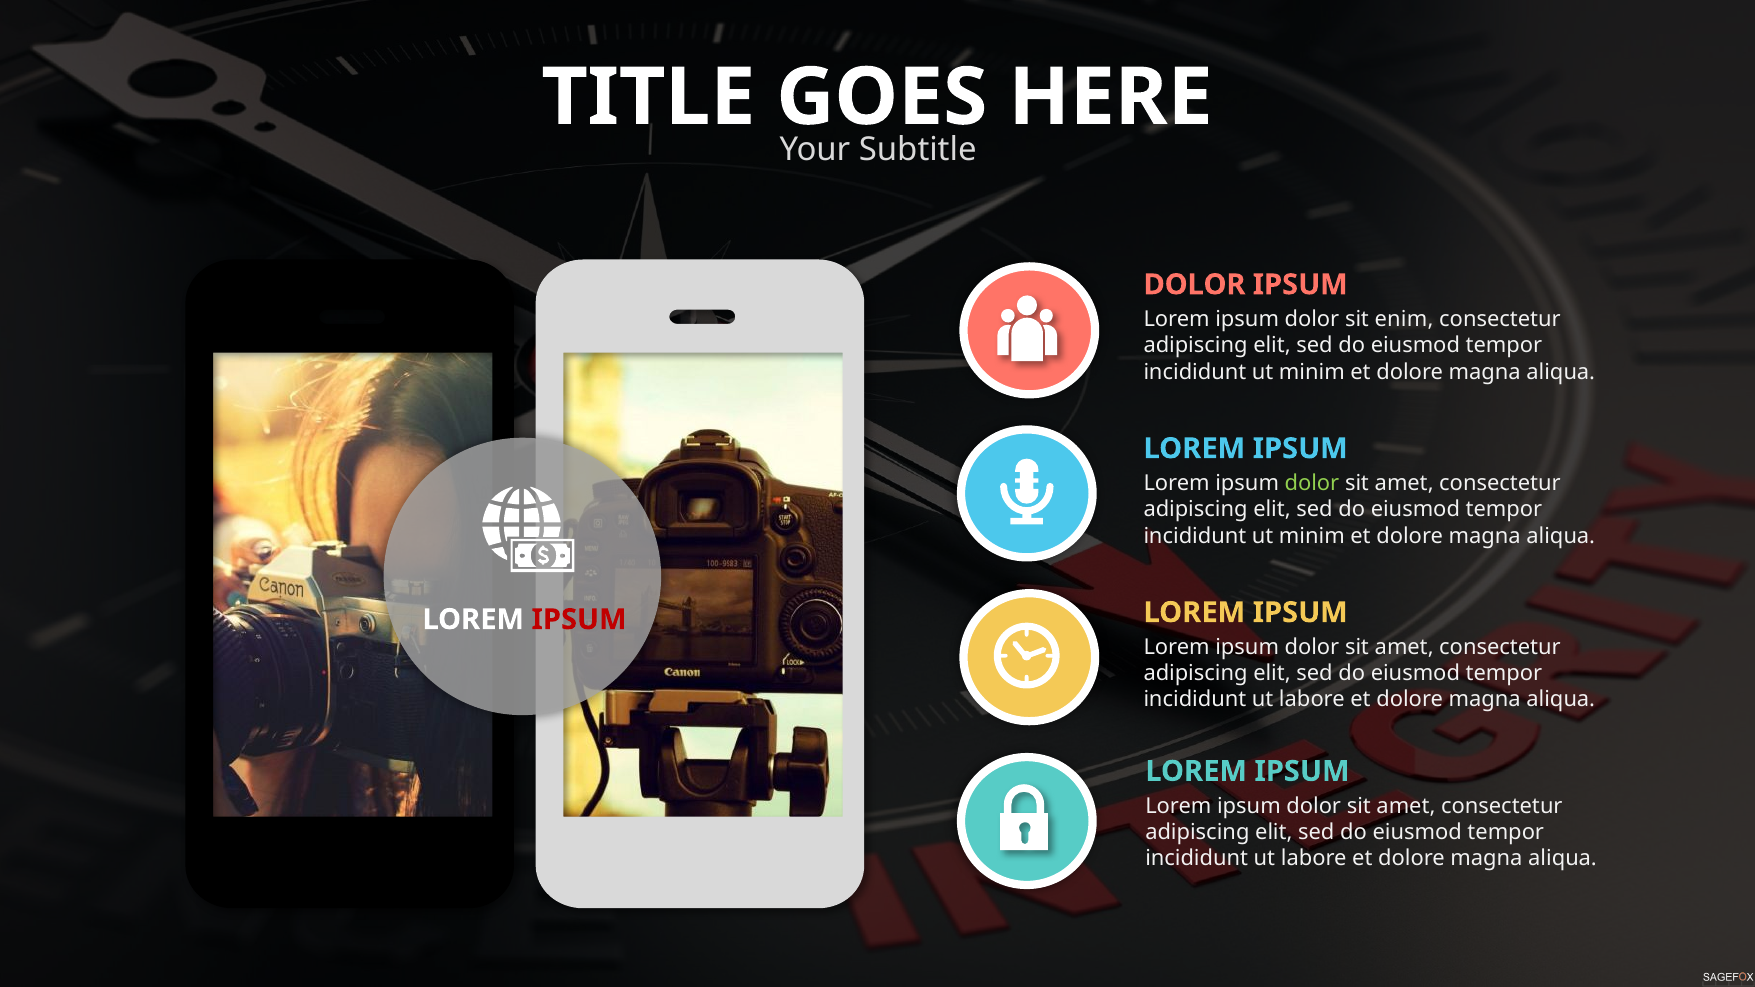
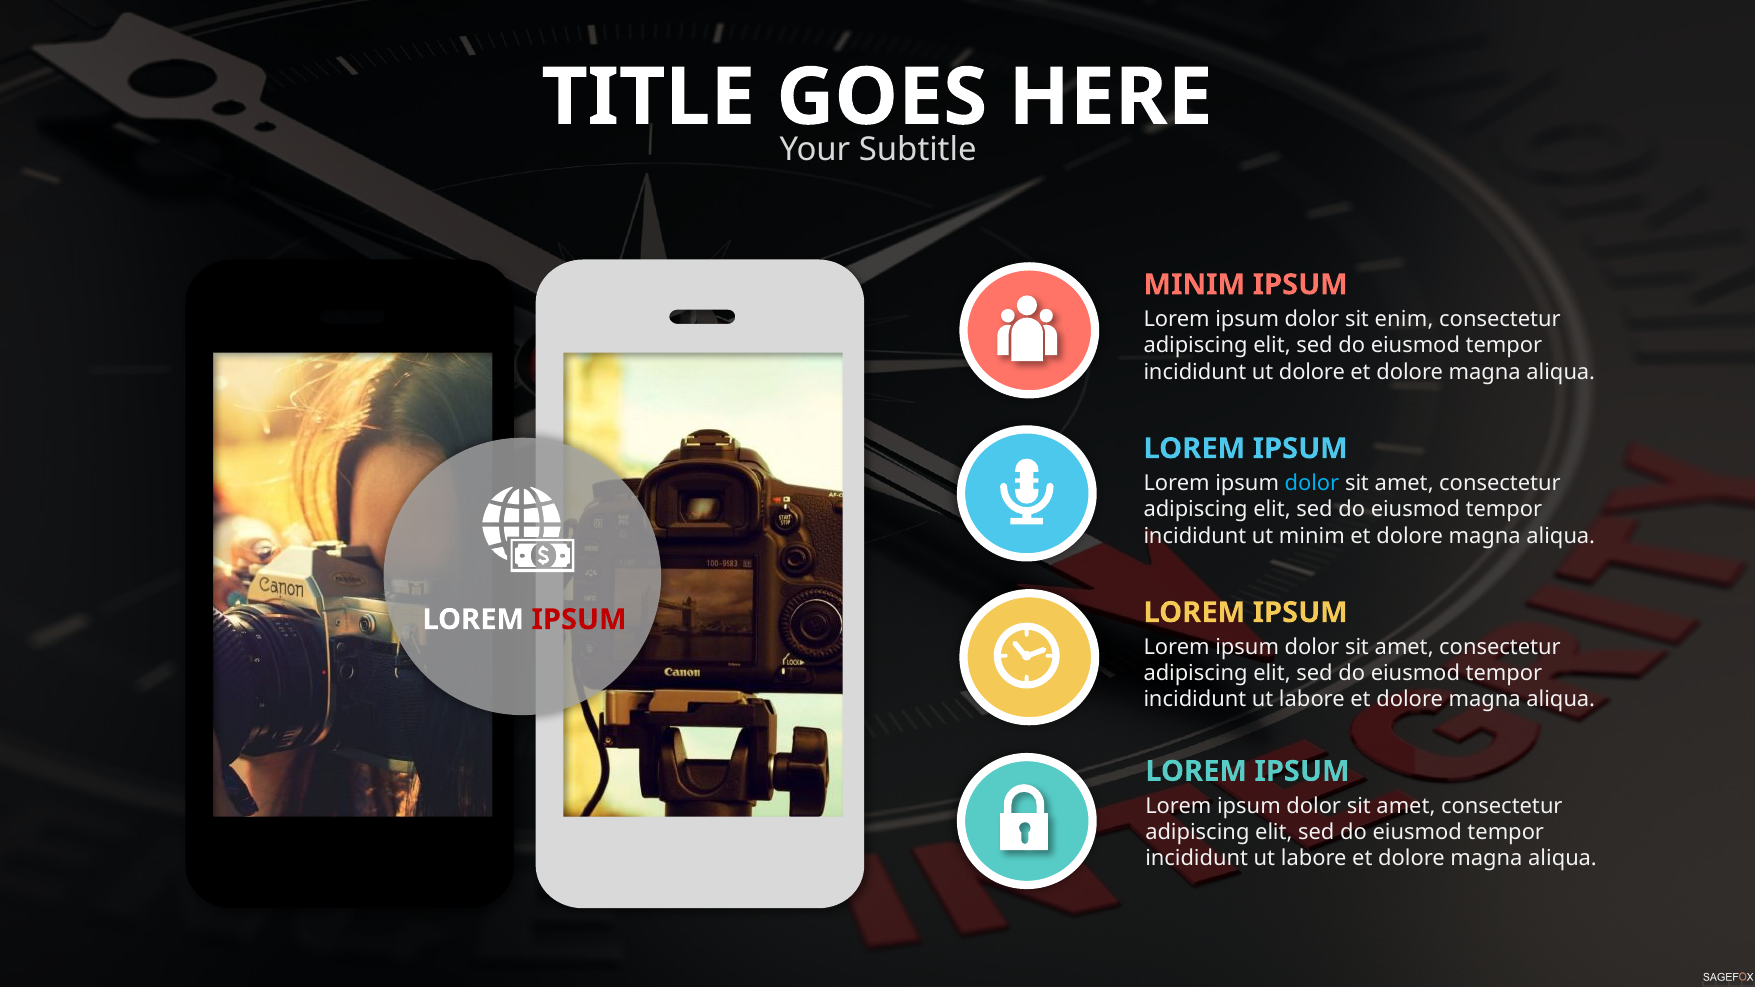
DOLOR at (1194, 285): DOLOR -> MINIM
minim at (1312, 372): minim -> dolore
dolor at (1312, 483) colour: light green -> light blue
